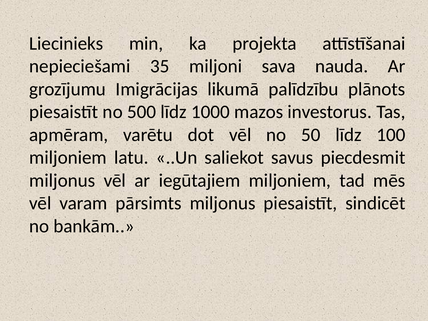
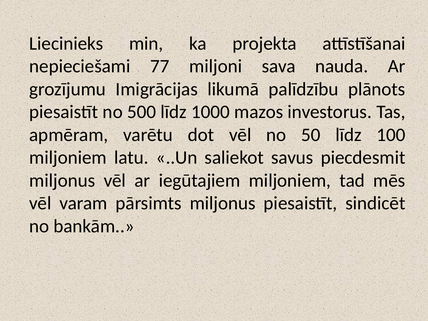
35: 35 -> 77
